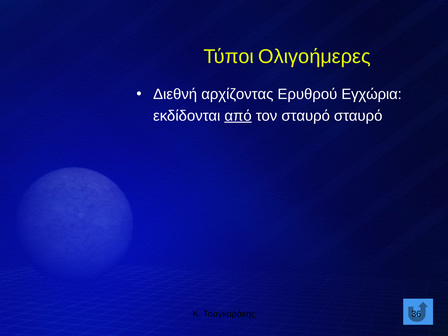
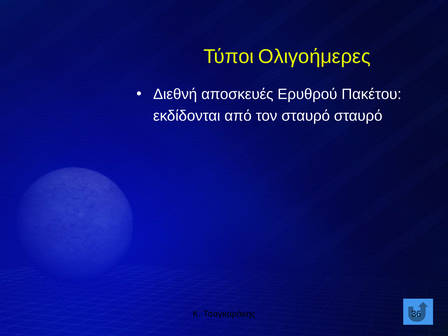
αρχίζοντας: αρχίζοντας -> αποσκευές
Εγχώρια: Εγχώρια -> Πακέτου
από underline: present -> none
